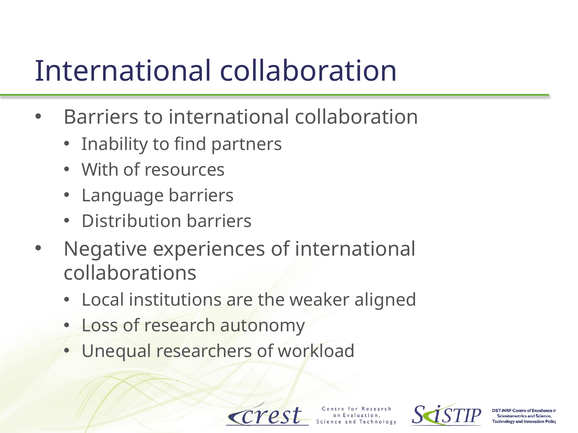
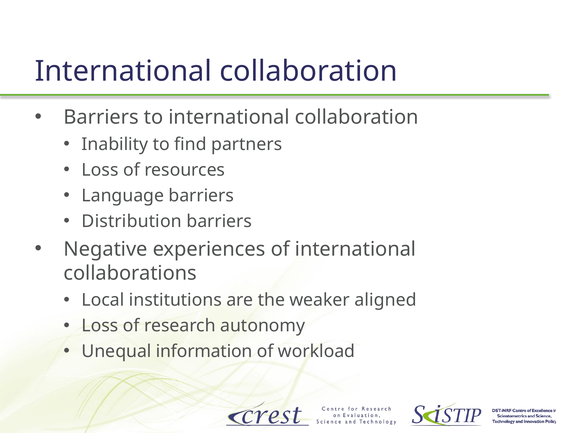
With at (100, 170): With -> Loss
researchers: researchers -> information
